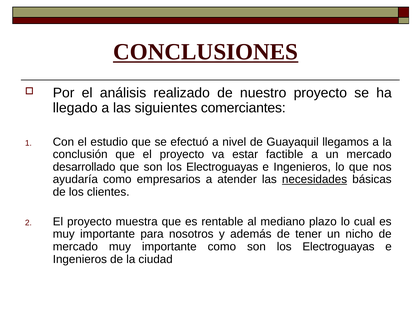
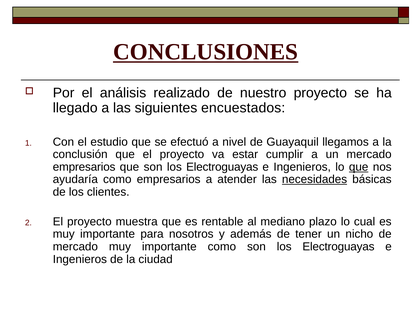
comerciantes: comerciantes -> encuestados
factible: factible -> cumplir
desarrollado at (84, 167): desarrollado -> empresarios
que at (359, 167) underline: none -> present
